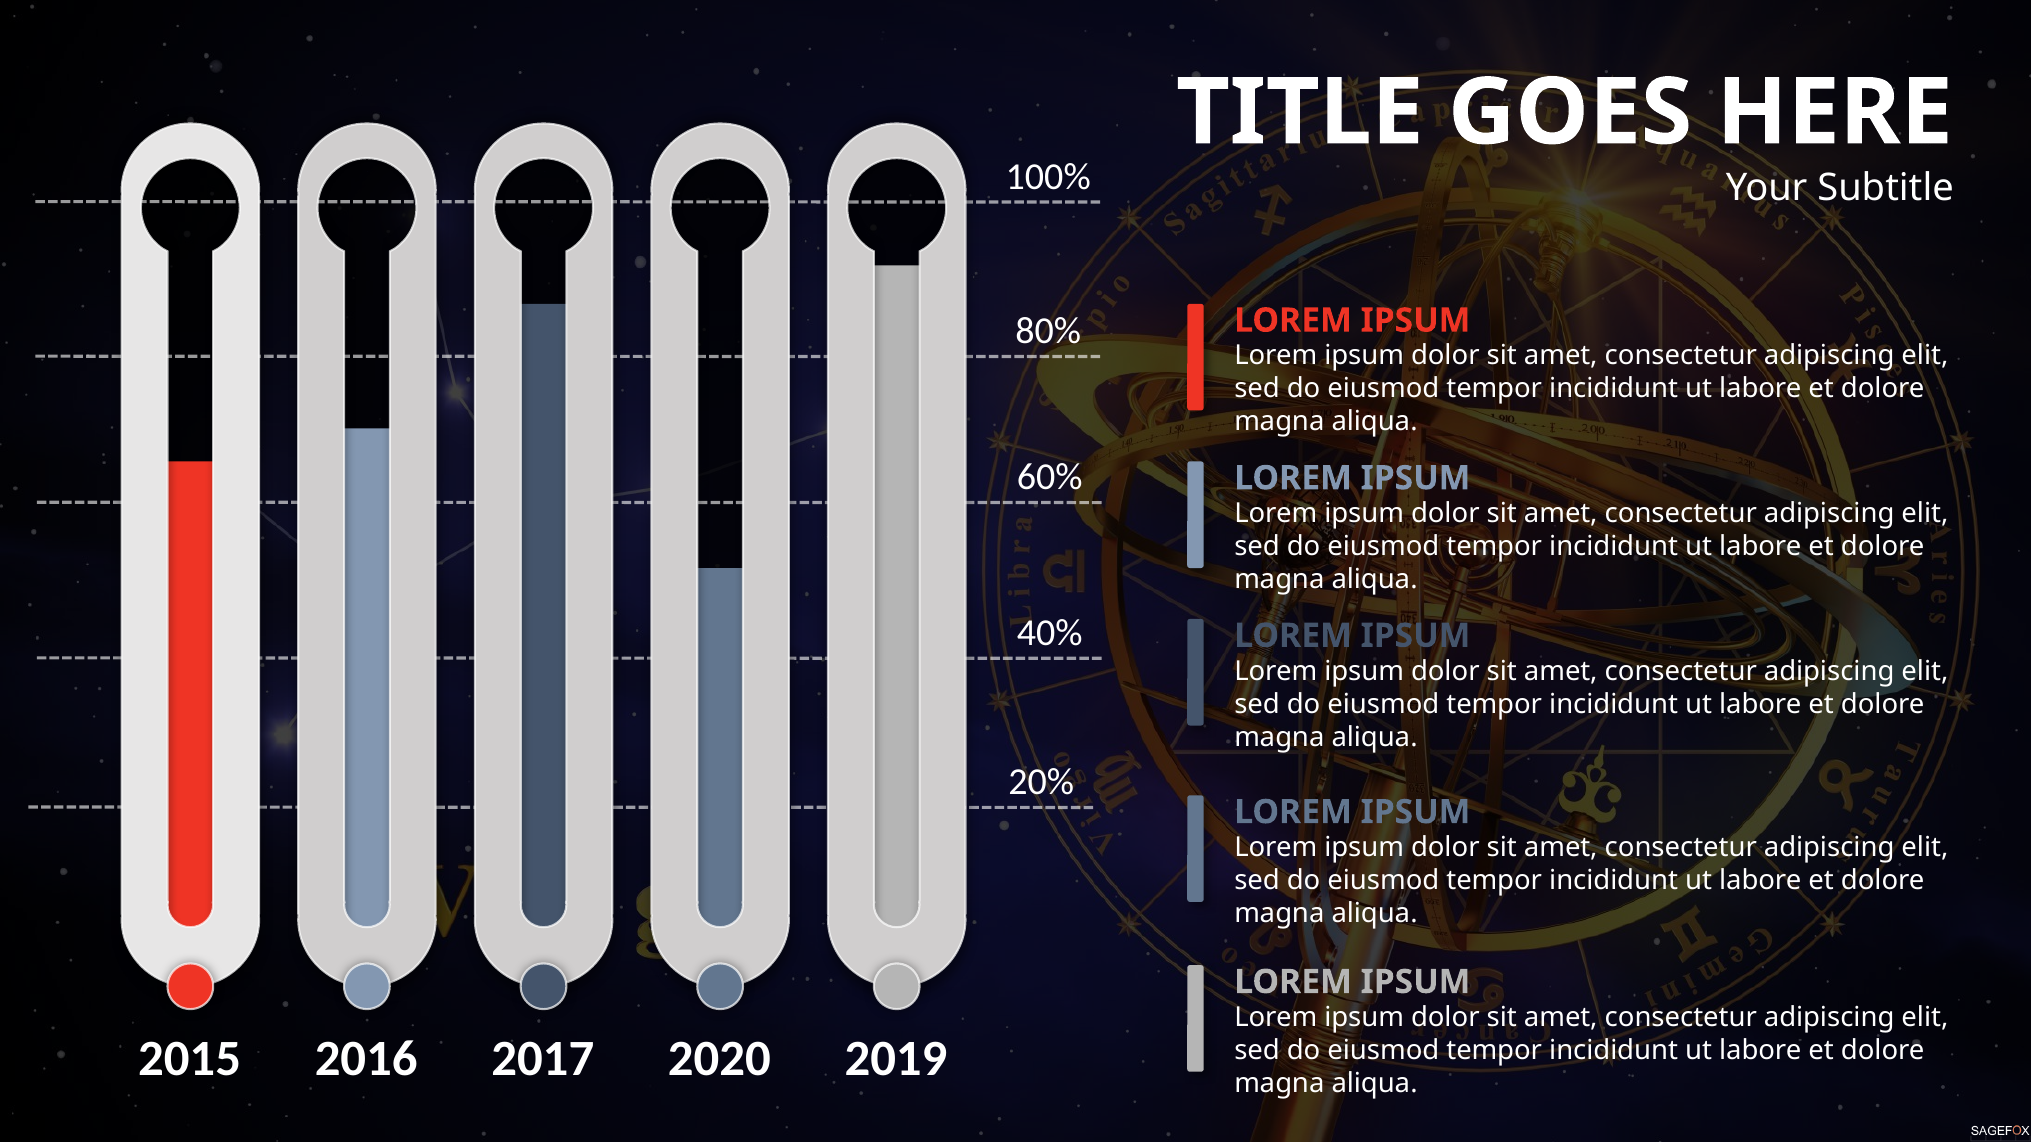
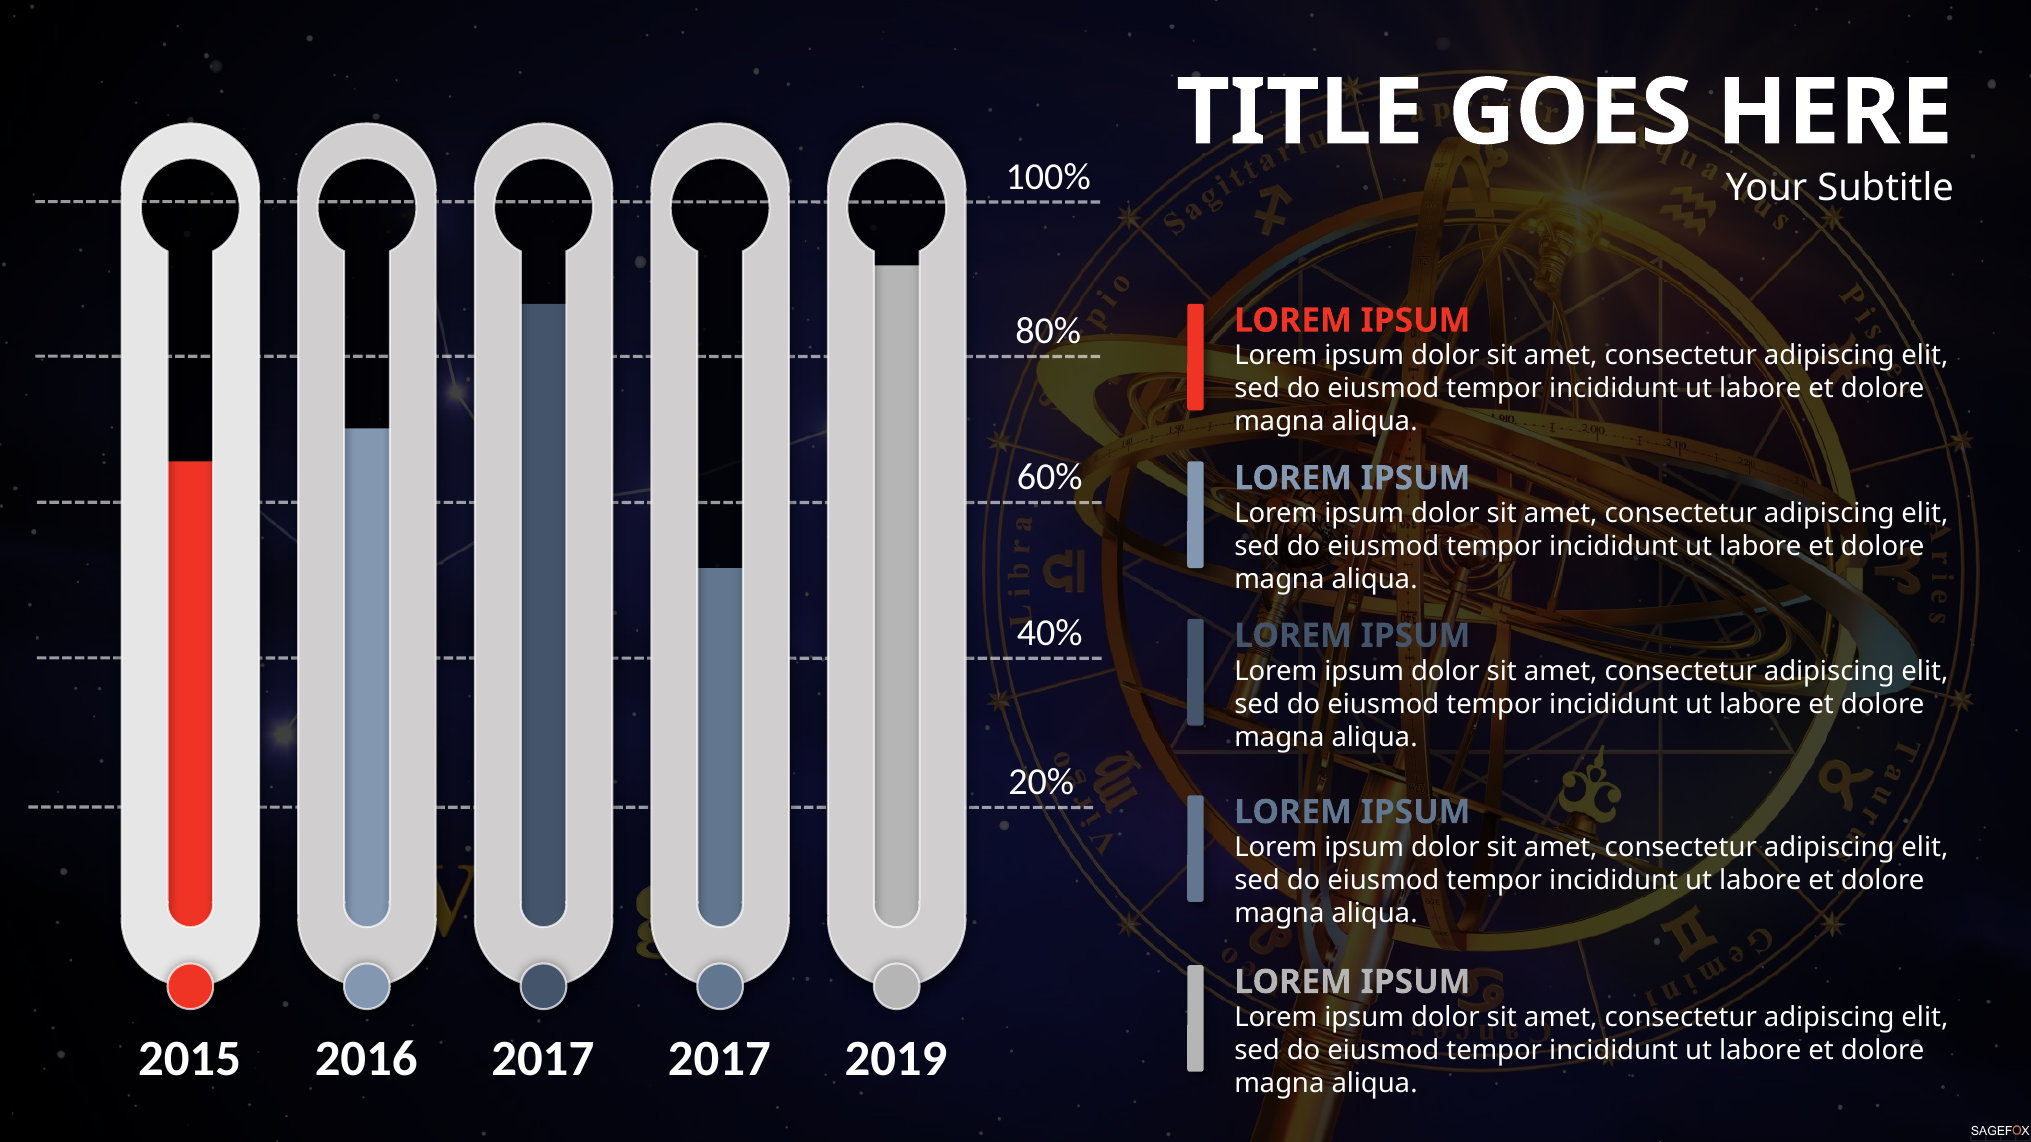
2017 2020: 2020 -> 2017
